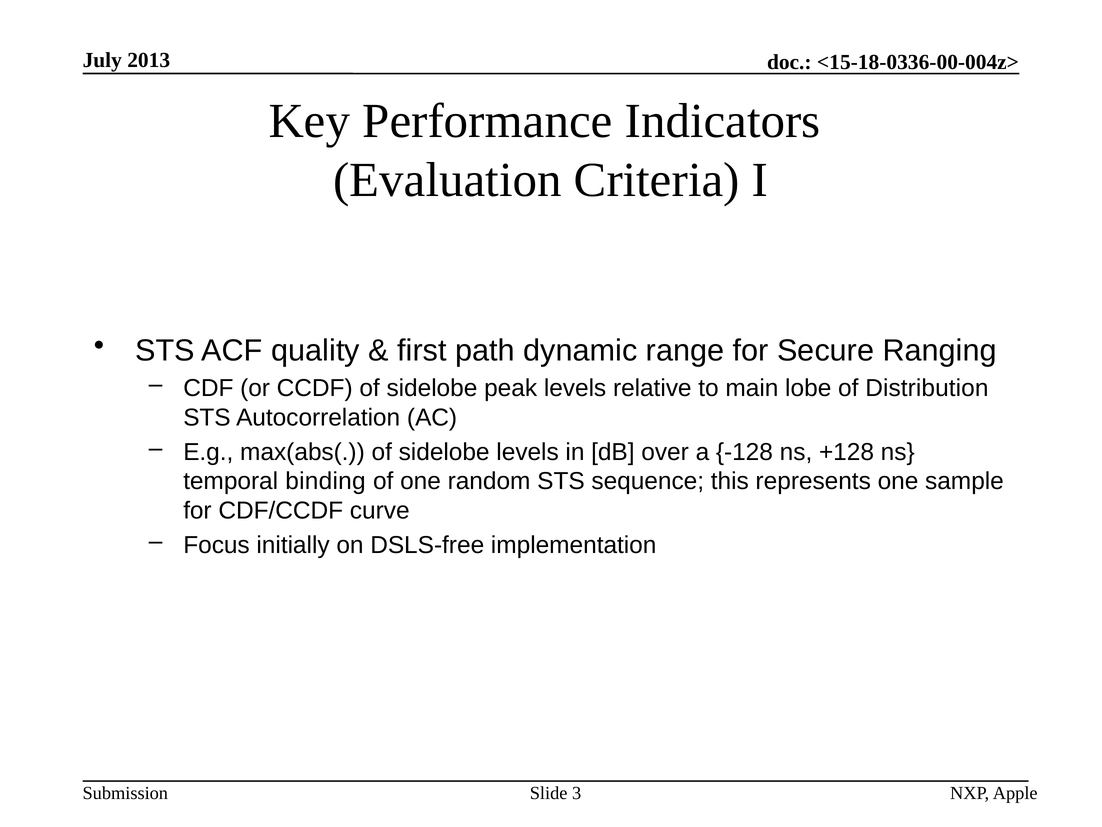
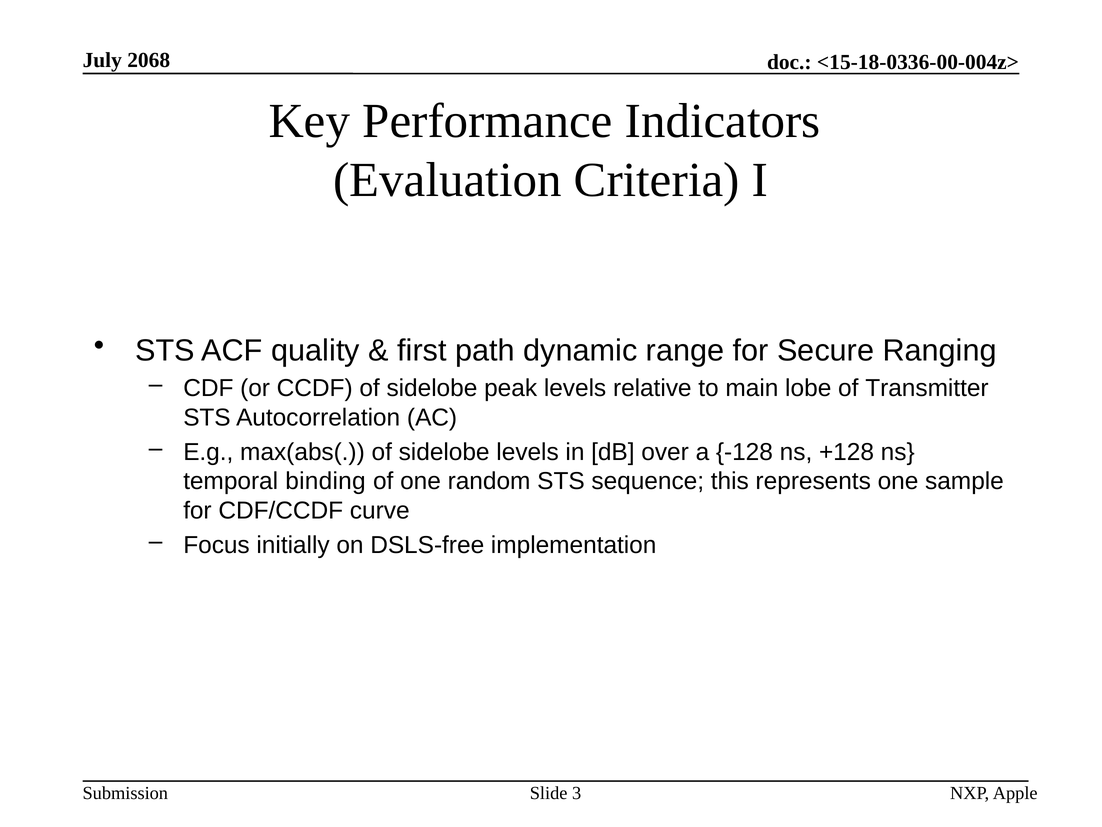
2013: 2013 -> 2068
Distribution: Distribution -> Transmitter
